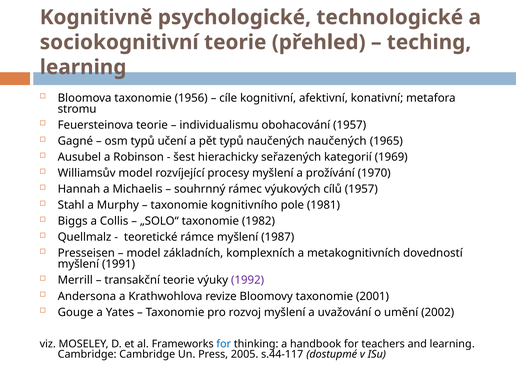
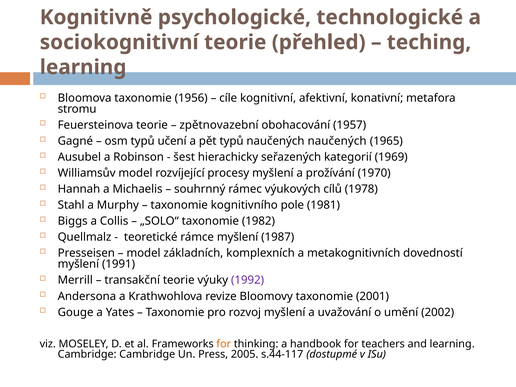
individualismu: individualismu -> zpětnovazební
cílů 1957: 1957 -> 1978
for at (224, 344) colour: blue -> orange
